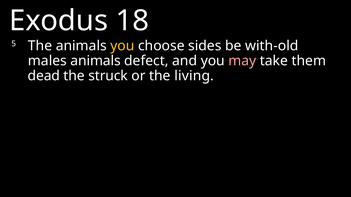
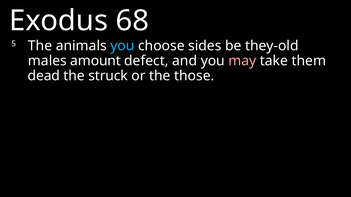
18: 18 -> 68
you at (122, 46) colour: yellow -> light blue
with-old: with-old -> they-old
males animals: animals -> amount
living: living -> those
